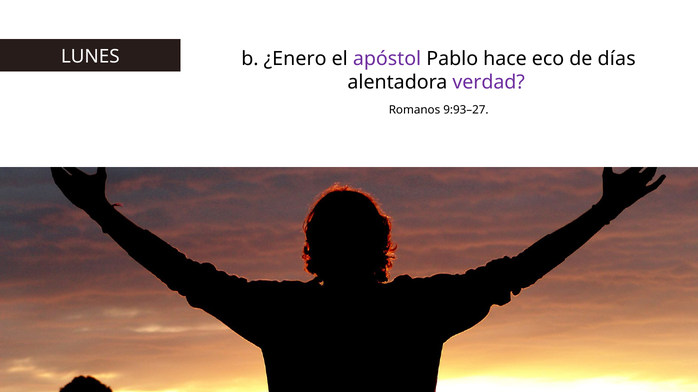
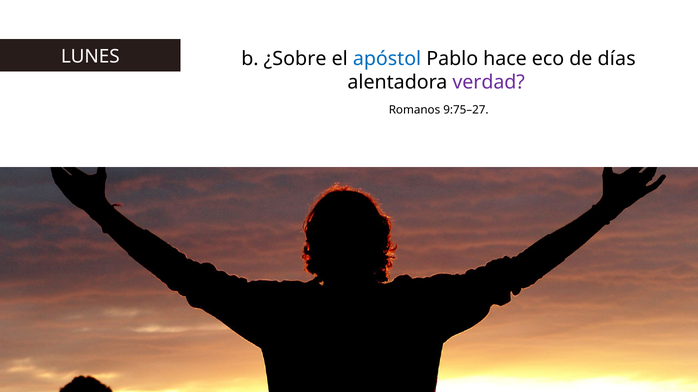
¿Enero: ¿Enero -> ¿Sobre
apóstol colour: purple -> blue
9:93–27: 9:93–27 -> 9:75–27
